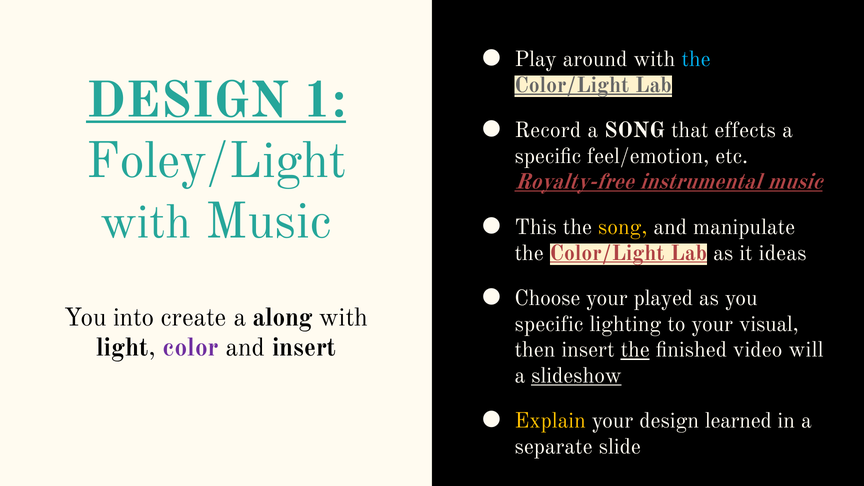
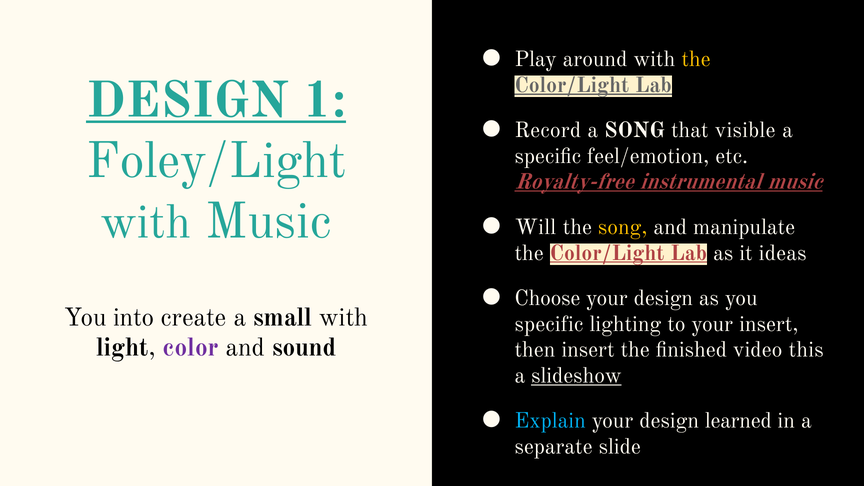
the at (696, 59) colour: light blue -> yellow
effects: effects -> visible
This: This -> Will
played at (663, 298): played -> design
along: along -> small
your visual: visual -> insert
and insert: insert -> sound
the at (635, 350) underline: present -> none
will: will -> this
Explain colour: yellow -> light blue
